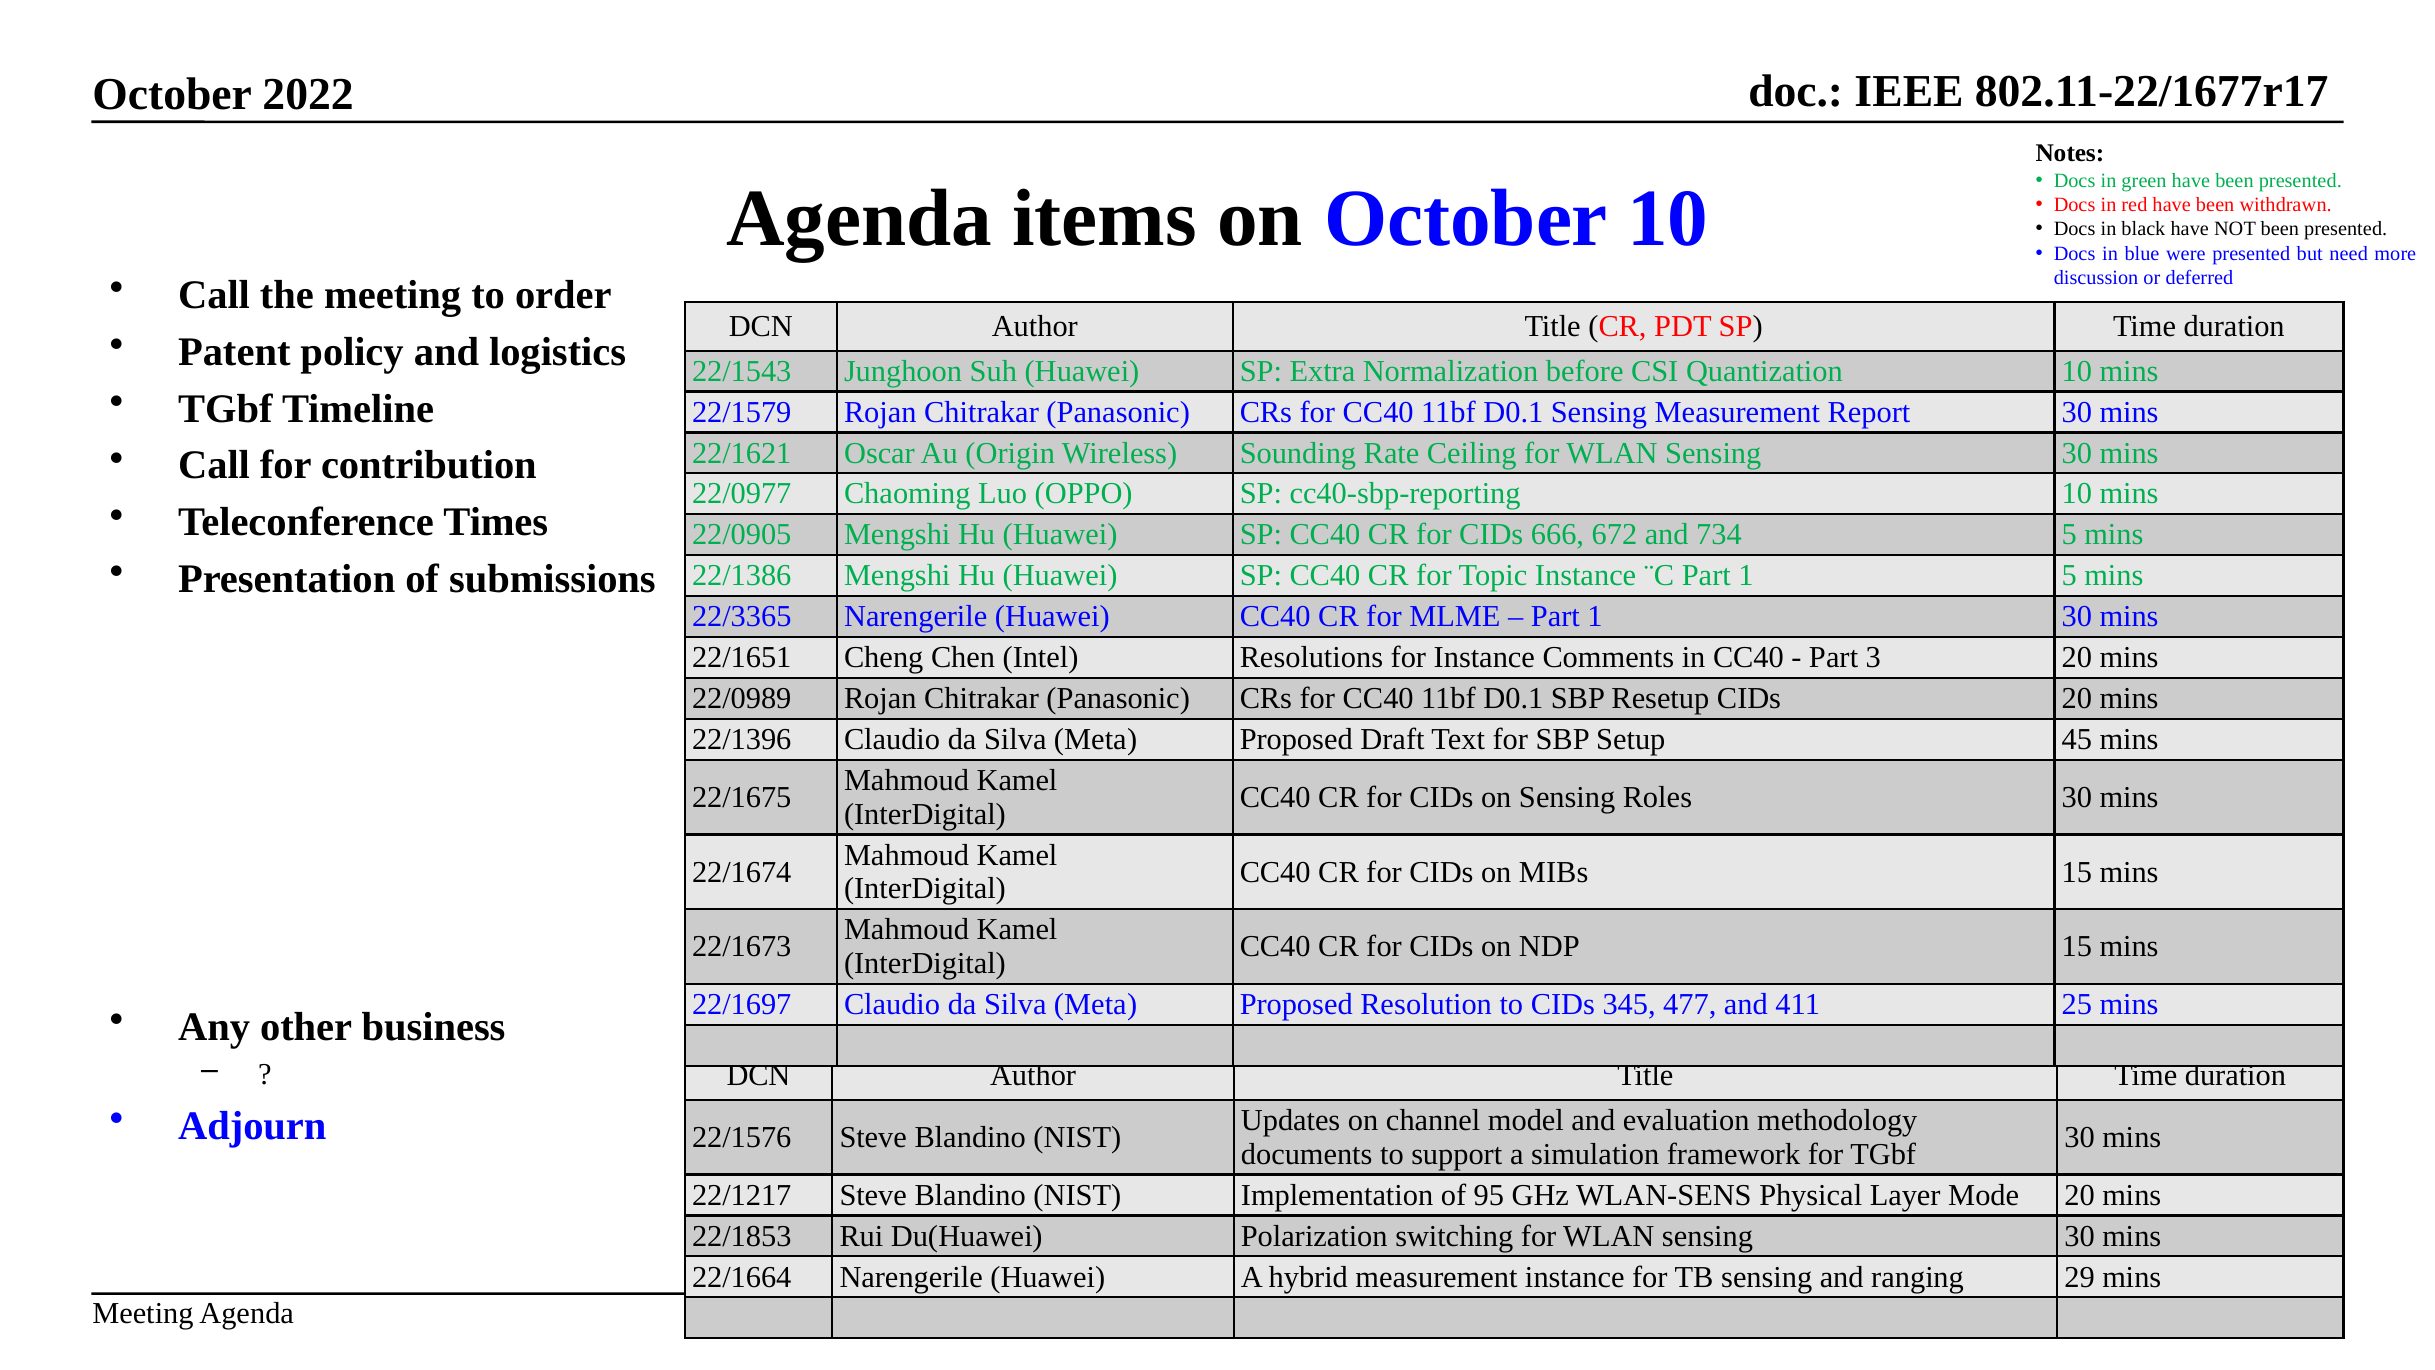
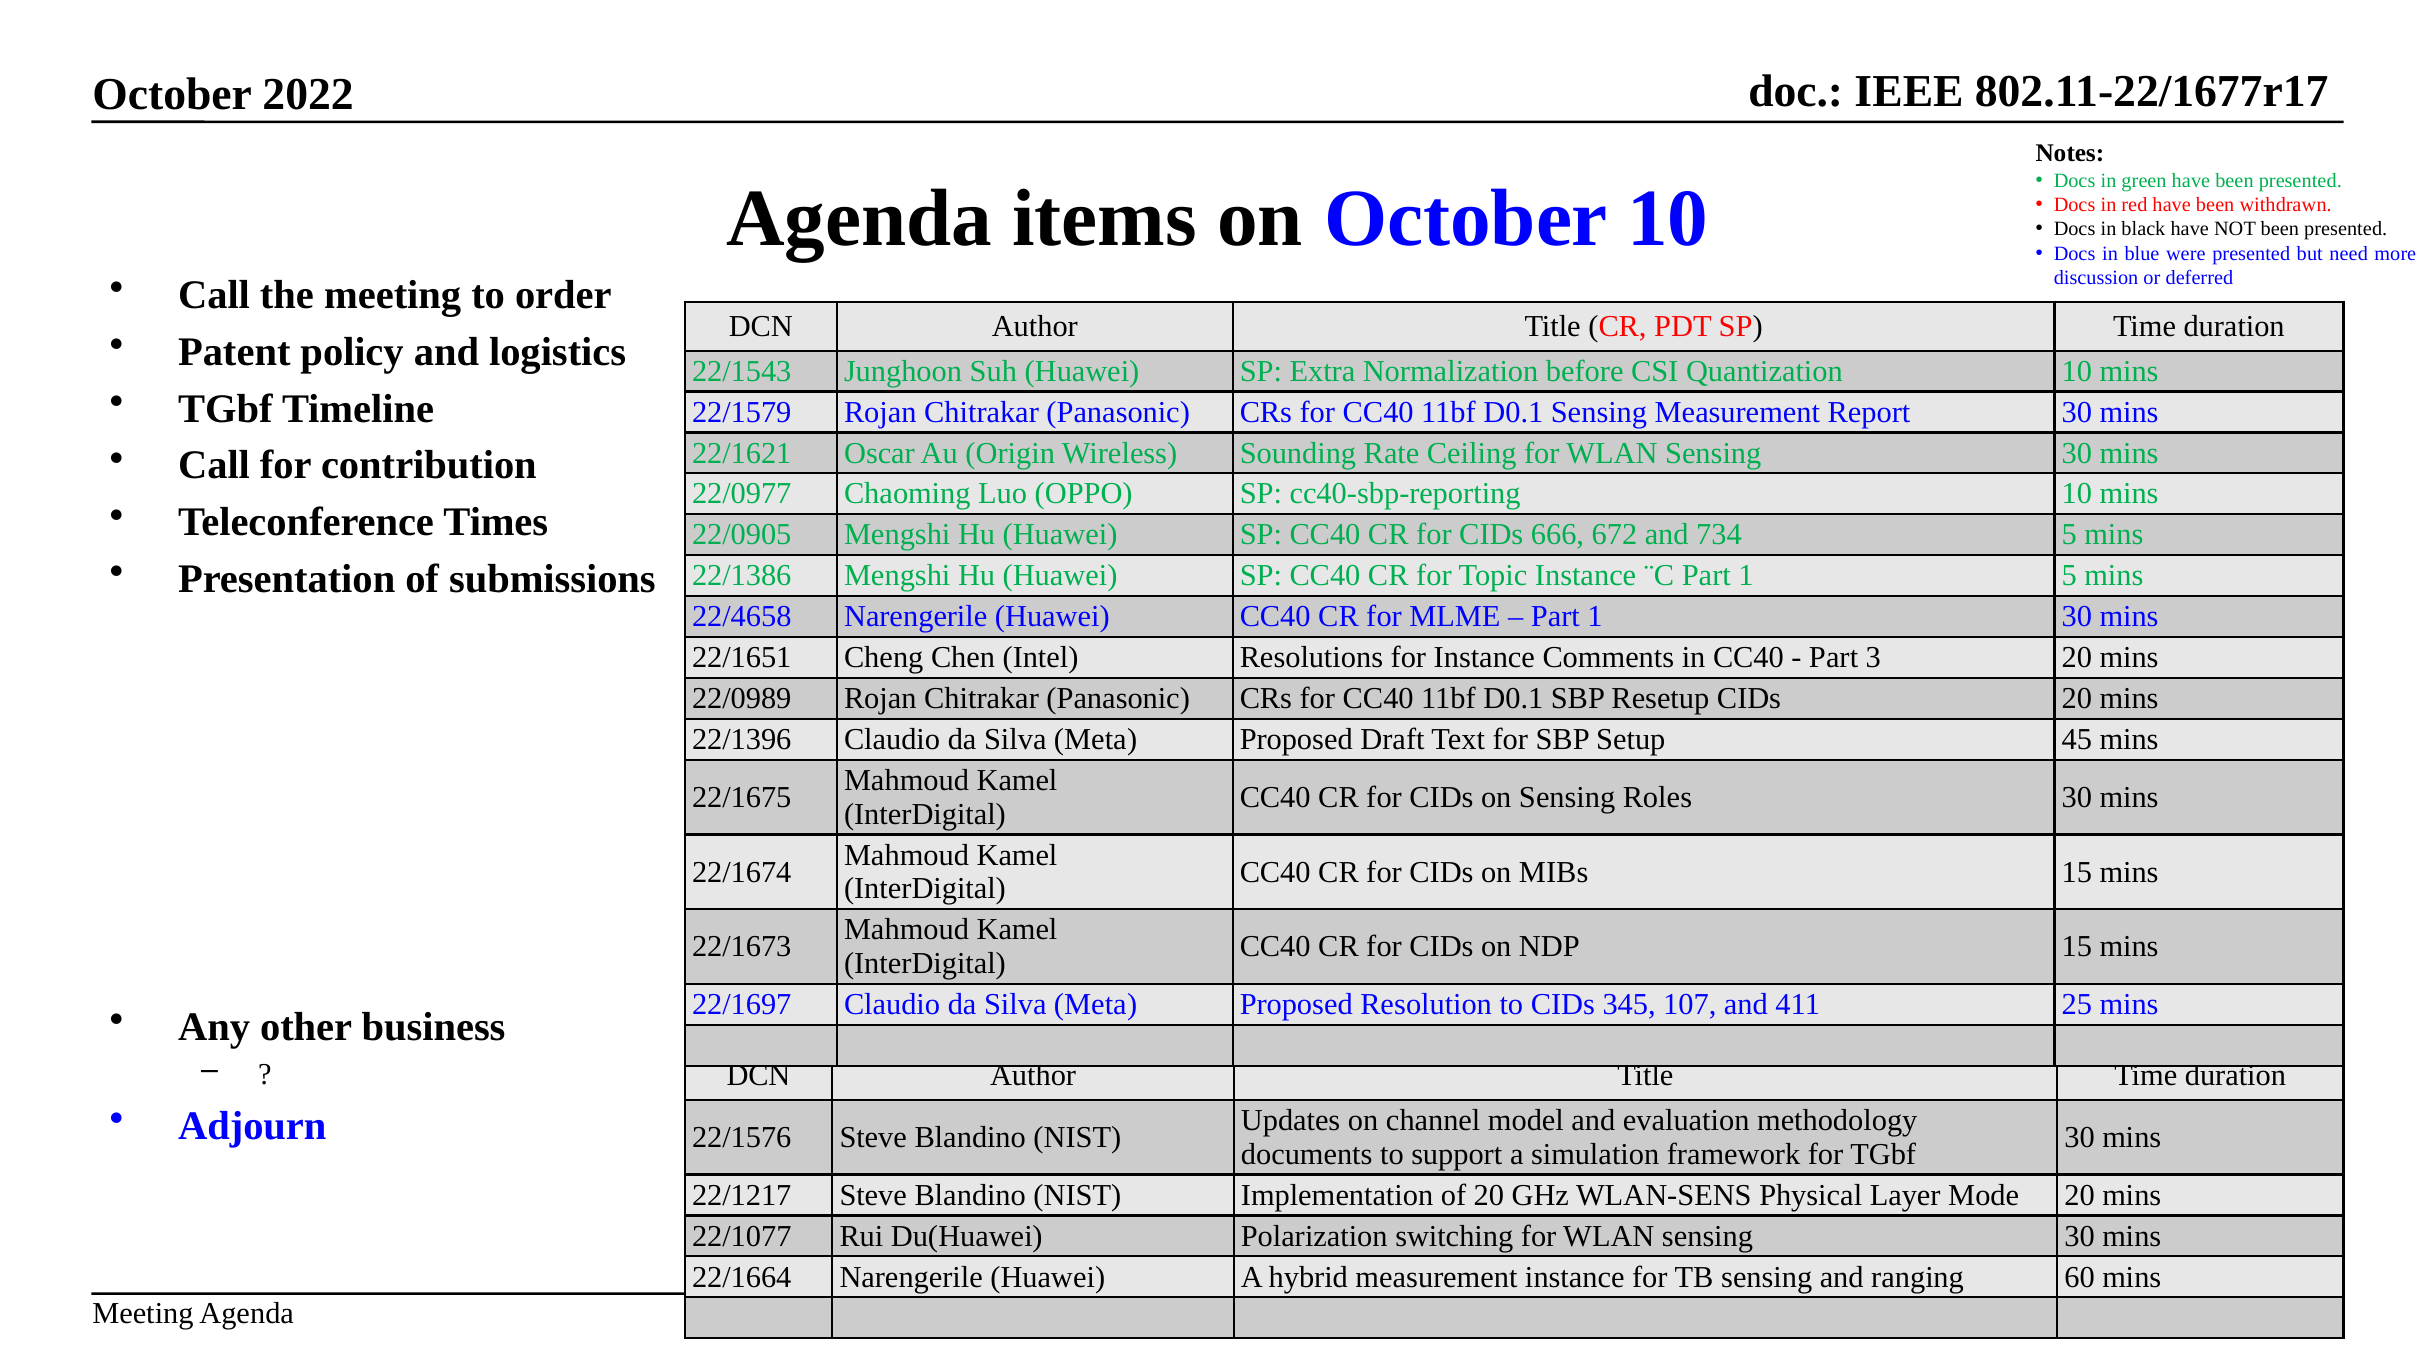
22/3365: 22/3365 -> 22/4658
477: 477 -> 107
of 95: 95 -> 20
22/1853: 22/1853 -> 22/1077
29: 29 -> 60
